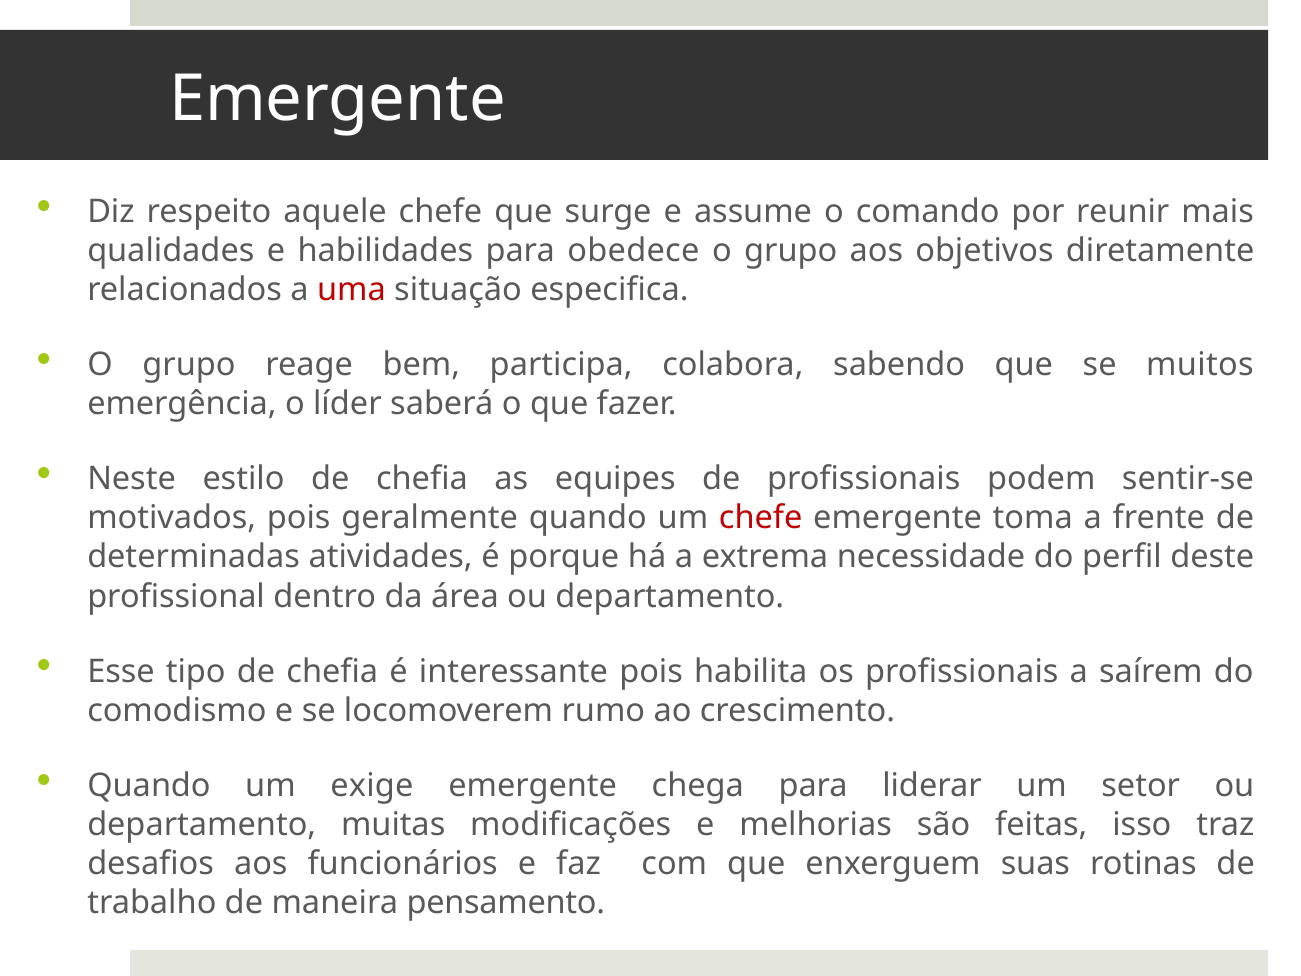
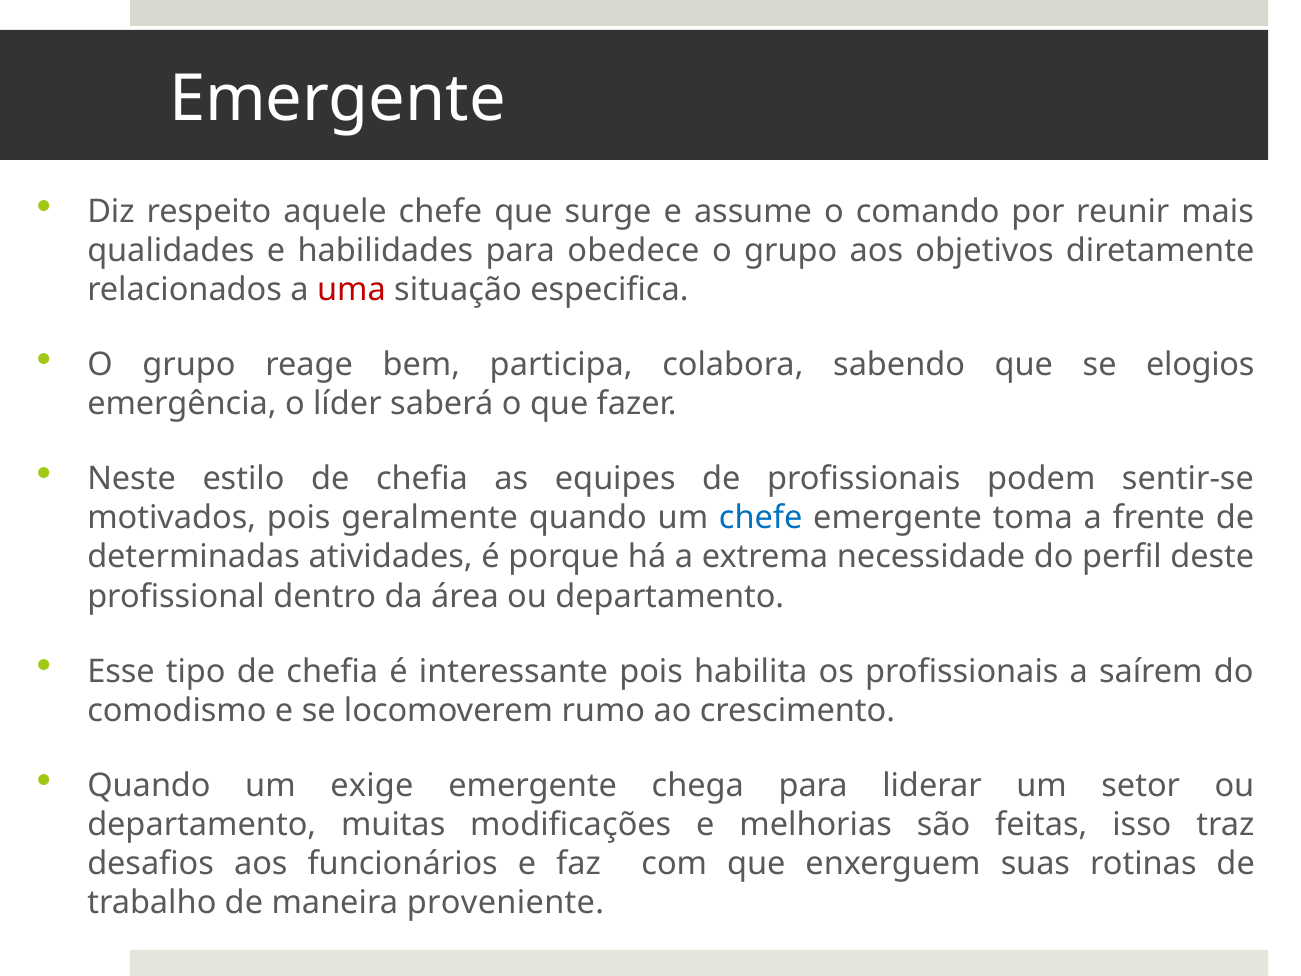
muitos: muitos -> elogios
chefe at (761, 518) colour: red -> blue
pensamento: pensamento -> proveniente
